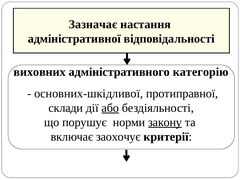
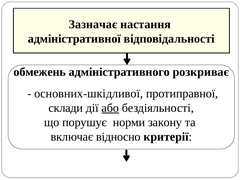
виховних: виховних -> обмежень
категорію: категорію -> розкриває
закону underline: present -> none
заохочує: заохочує -> відносно
